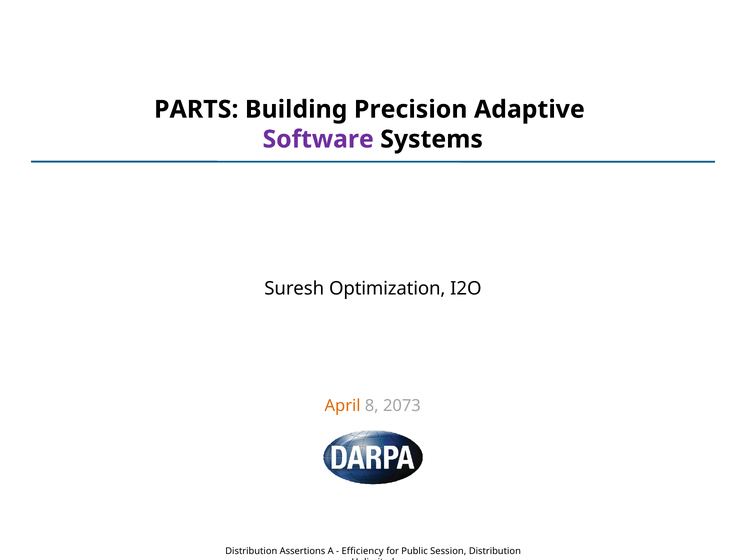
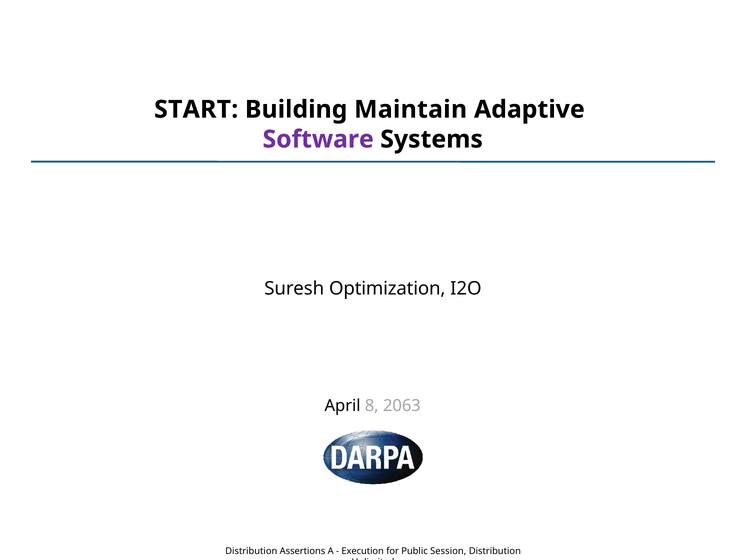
PARTS: PARTS -> START
Precision: Precision -> Maintain
April colour: orange -> black
2073: 2073 -> 2063
Efficiency: Efficiency -> Execution
